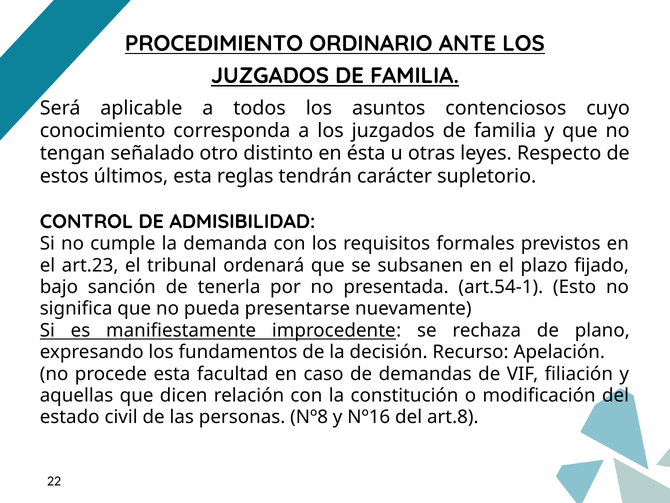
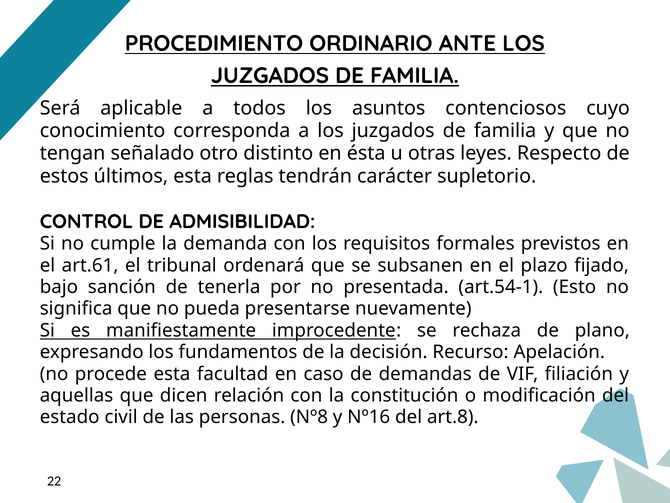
art.23: art.23 -> art.61
